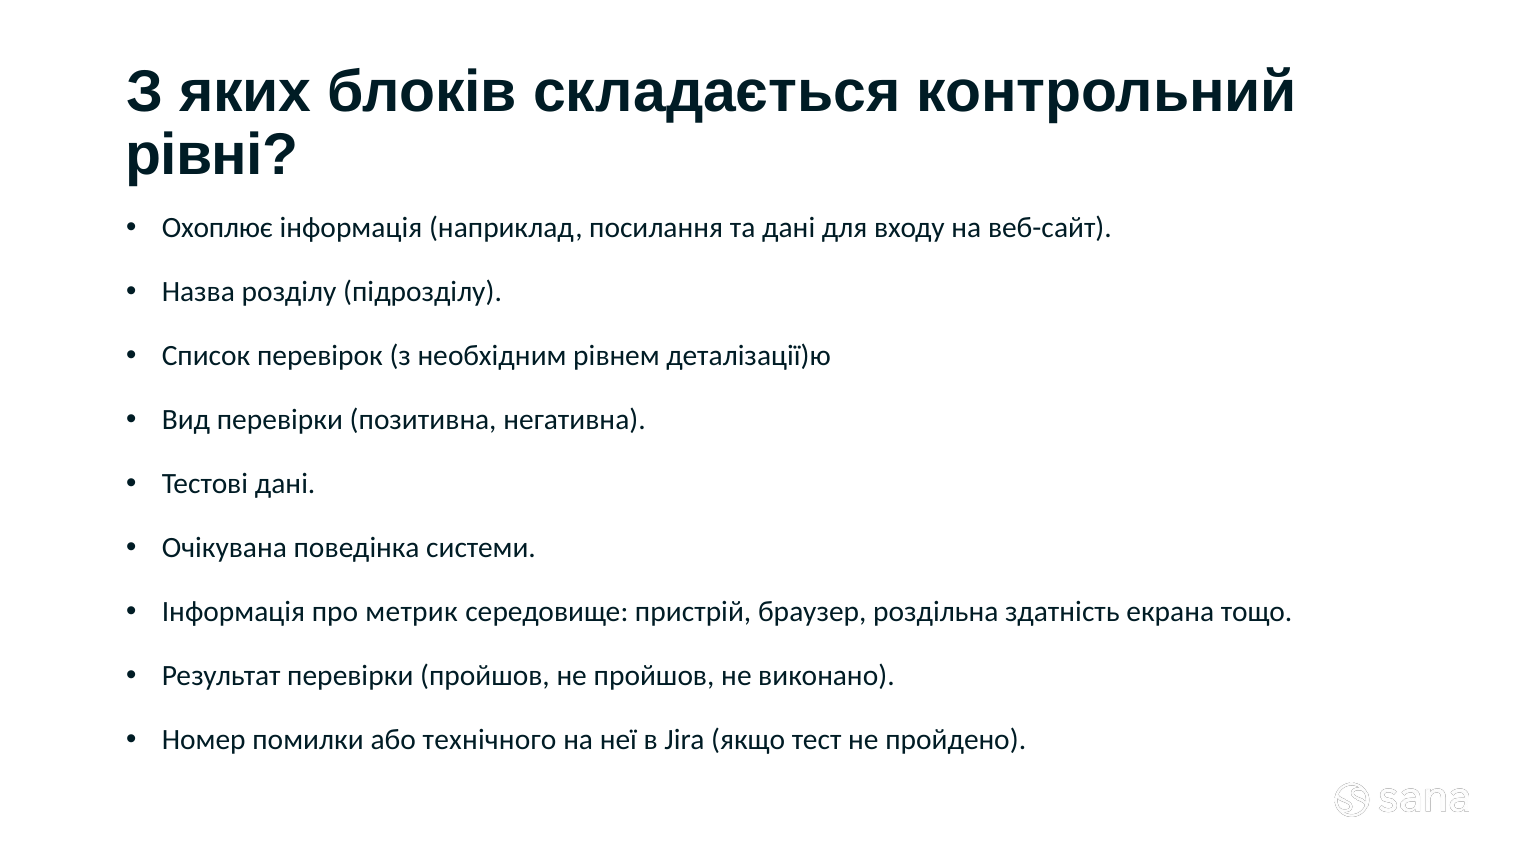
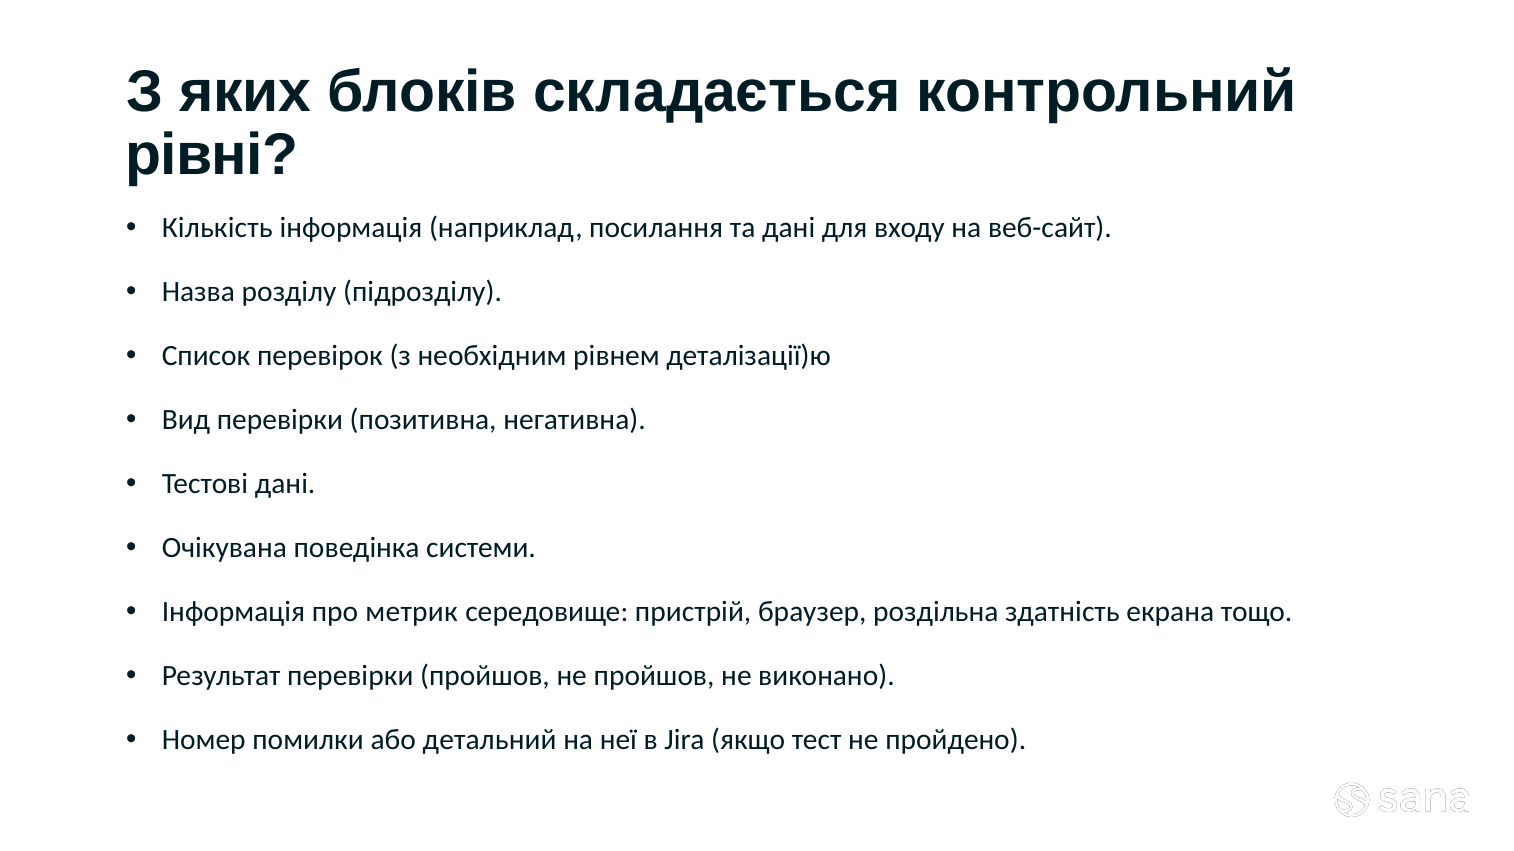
Охоплює: Охоплює -> Кількість
технічного: технічного -> детальний
